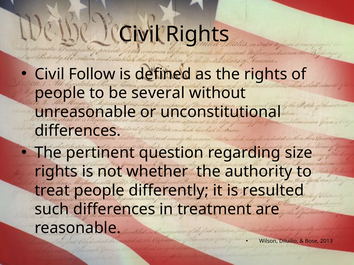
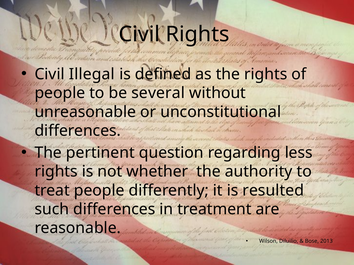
Follow: Follow -> Illegal
size: size -> less
